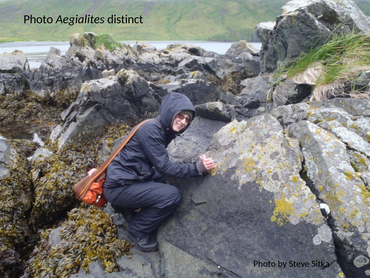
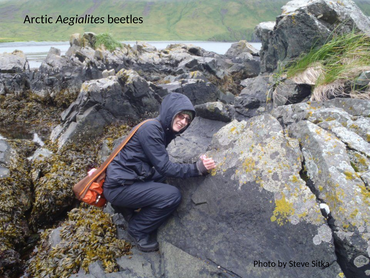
Photo at (38, 19): Photo -> Arctic
distinct: distinct -> beetles
